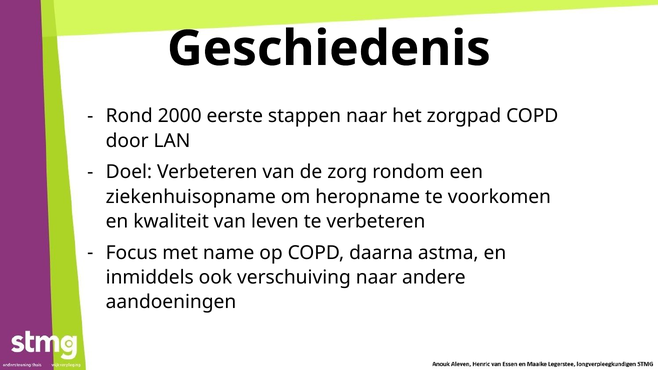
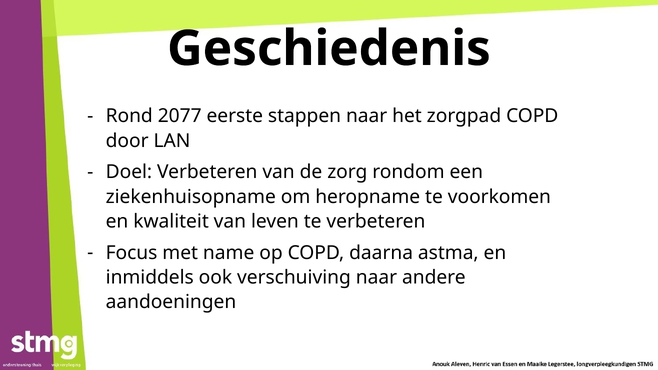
2000: 2000 -> 2077
